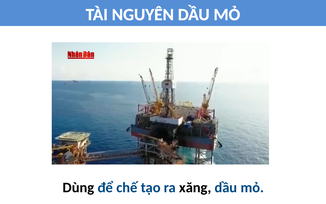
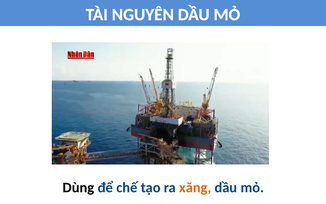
xăng colour: black -> orange
